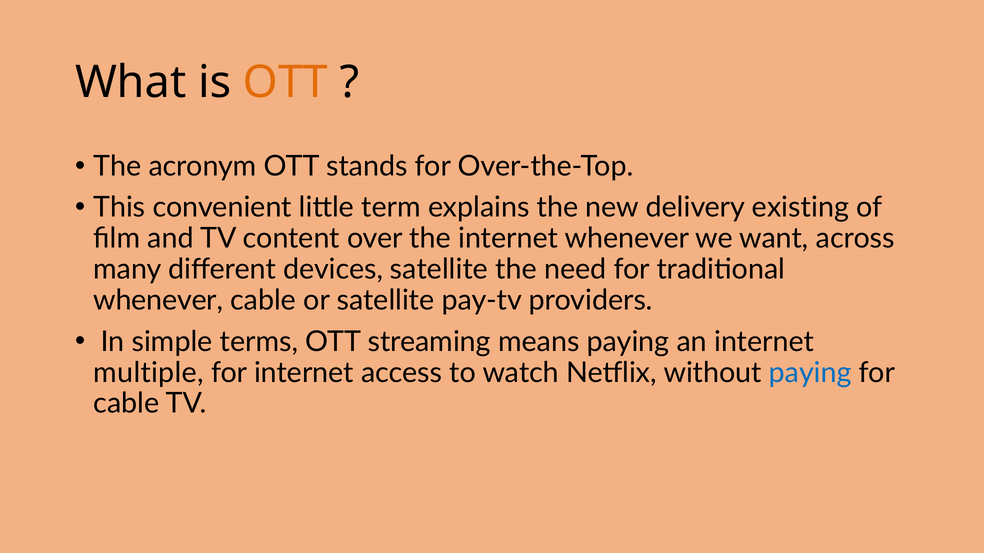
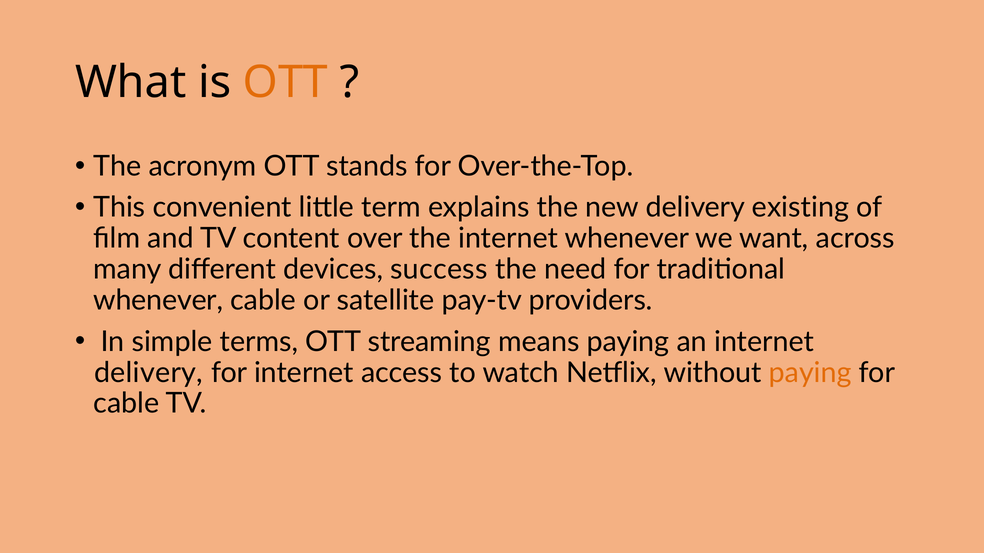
devices satellite: satellite -> success
multiple at (149, 373): multiple -> delivery
paying at (810, 373) colour: blue -> orange
